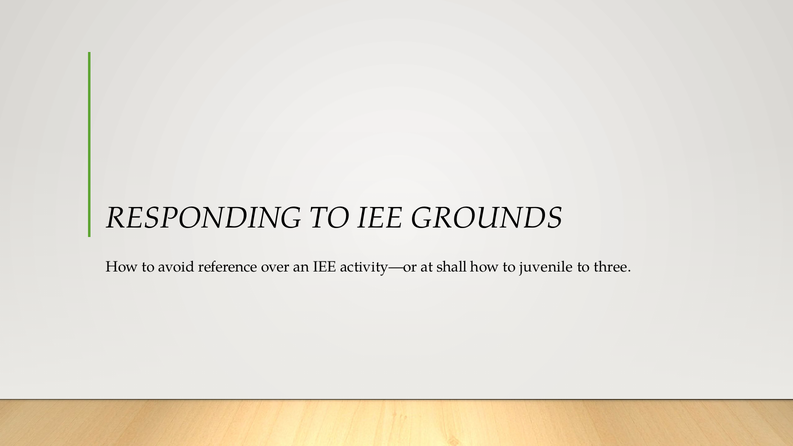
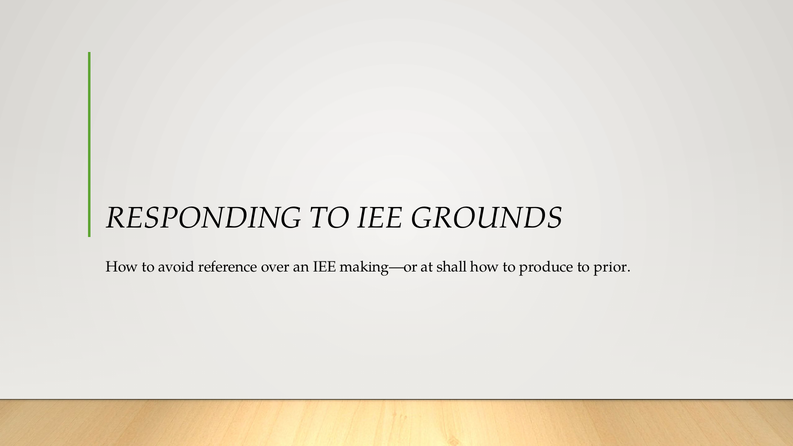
activity—or: activity—or -> making—or
juvenile: juvenile -> produce
three: three -> prior
